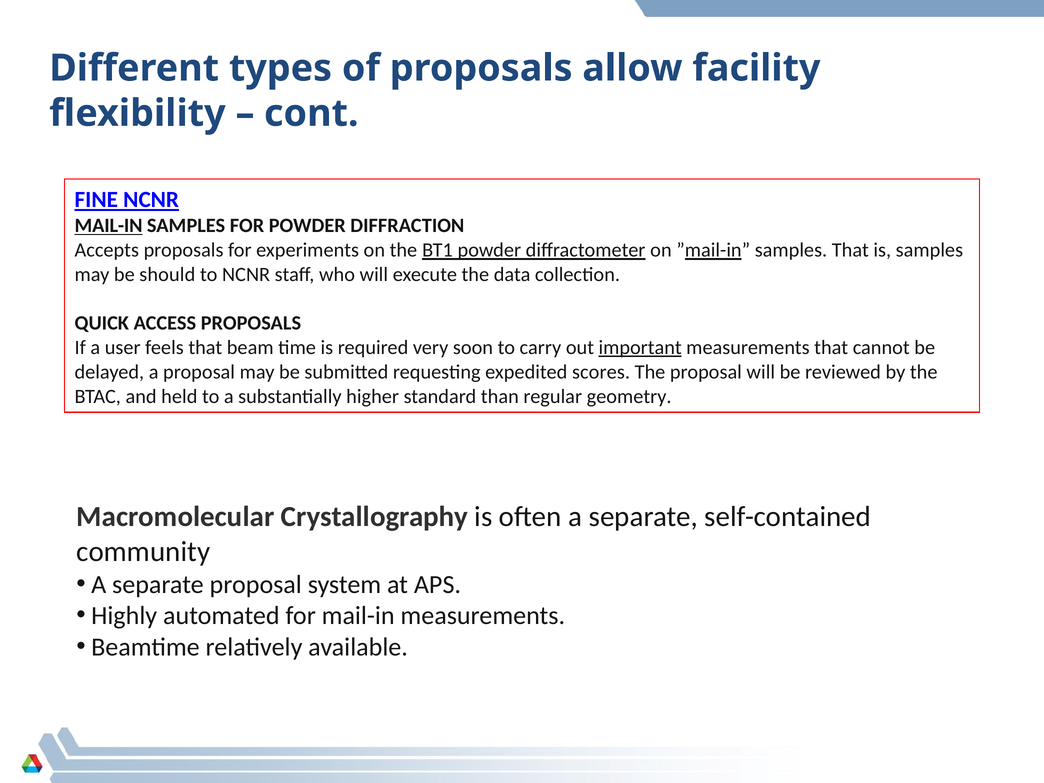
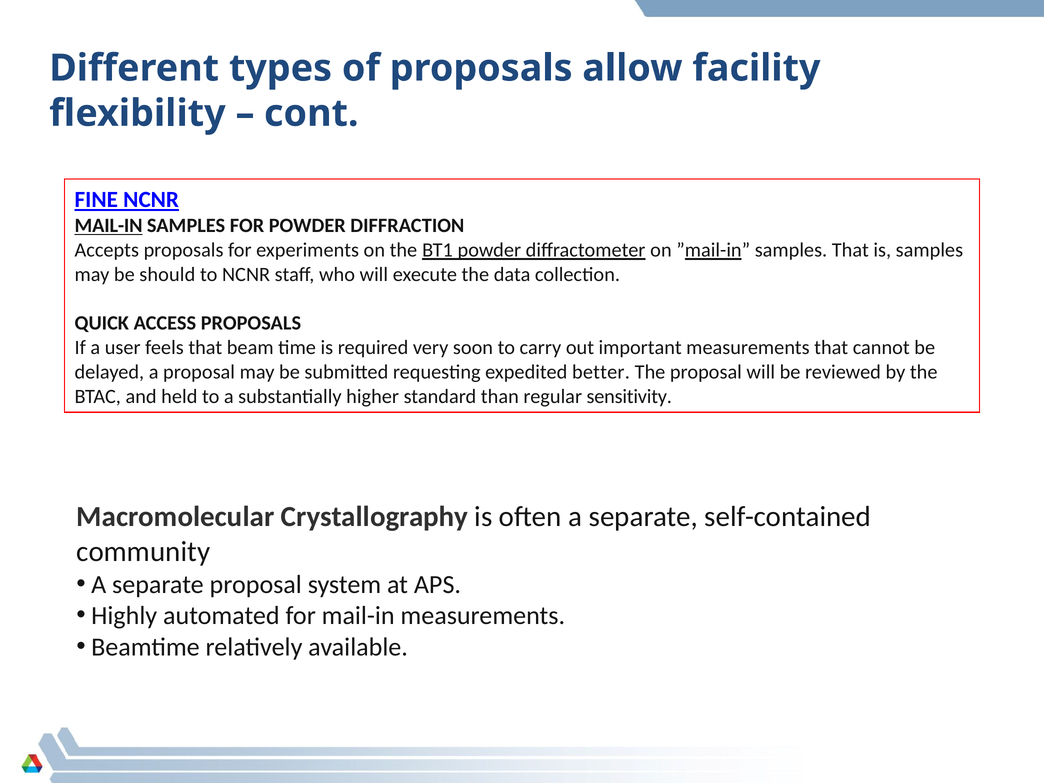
important underline: present -> none
scores: scores -> better
geometry: geometry -> sensitivity
